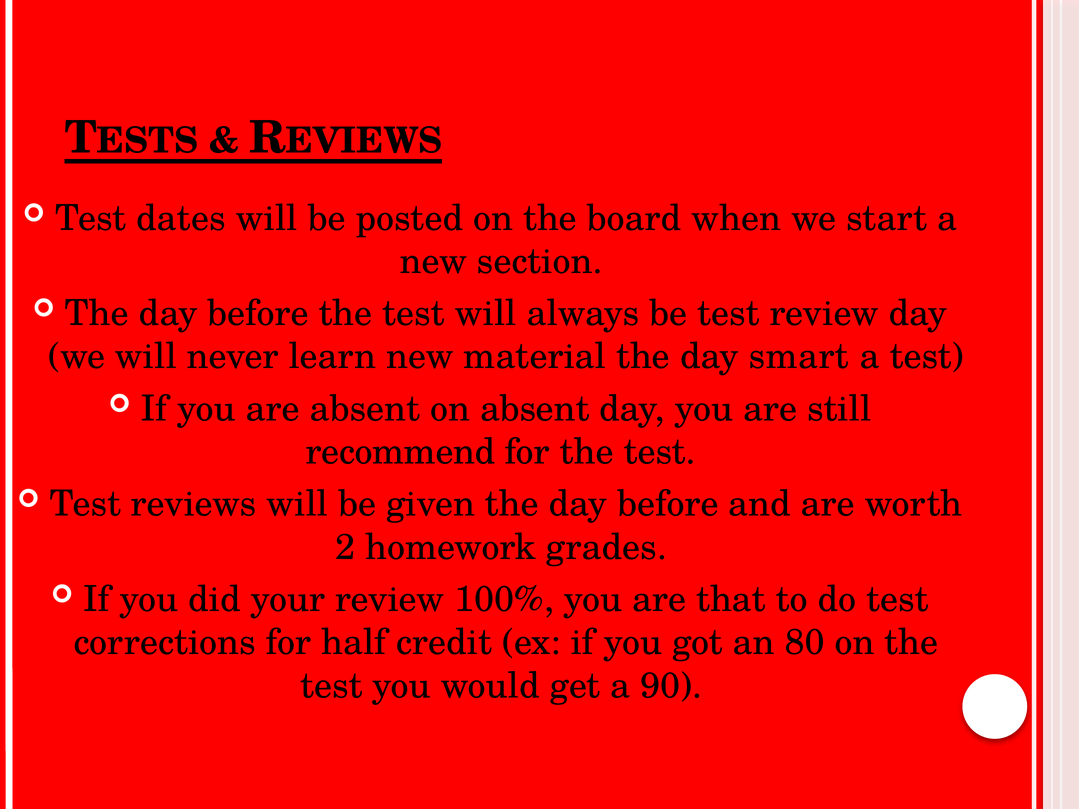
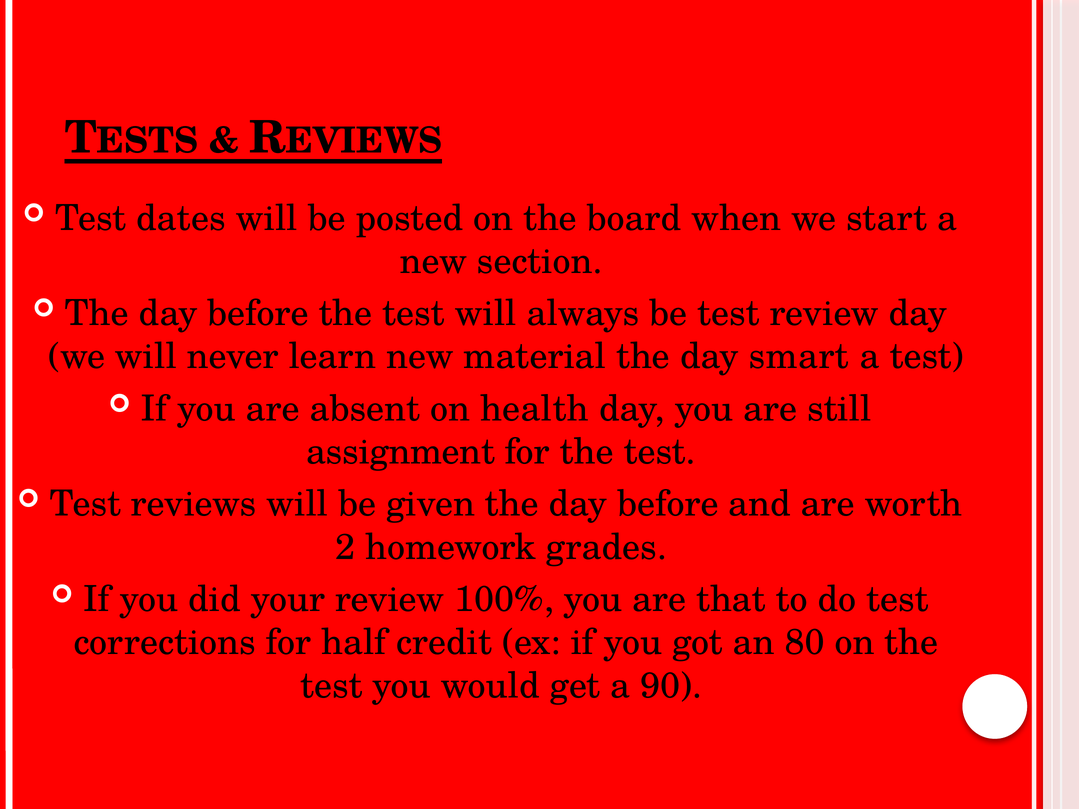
on absent: absent -> health
recommend: recommend -> assignment
